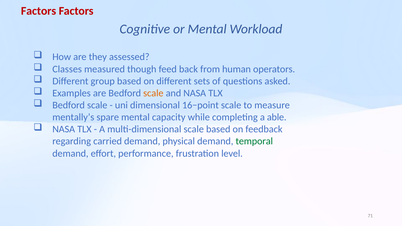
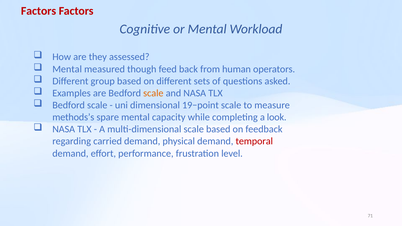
Classes at (67, 69): Classes -> Mental
16−point: 16−point -> 19−point
mentally’s: mentally’s -> methods’s
able: able -> look
temporal colour: green -> red
